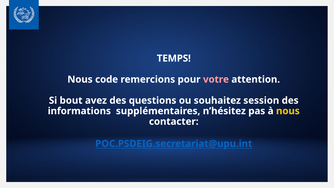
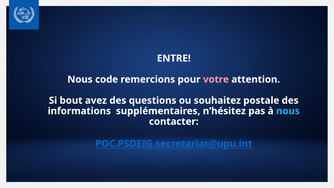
TEMPS: TEMPS -> ENTRE
session: session -> postale
nous at (288, 111) colour: yellow -> light blue
